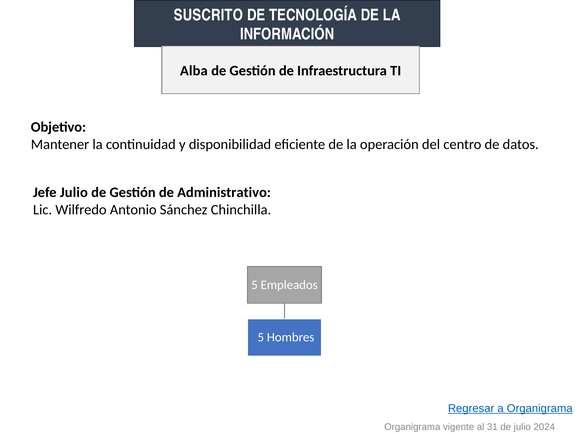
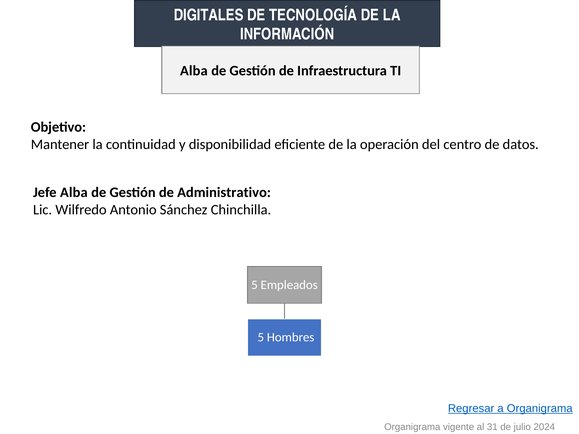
SUSCRITO: SUSCRITO -> DIGITALES
Jefe Julio: Julio -> Alba
